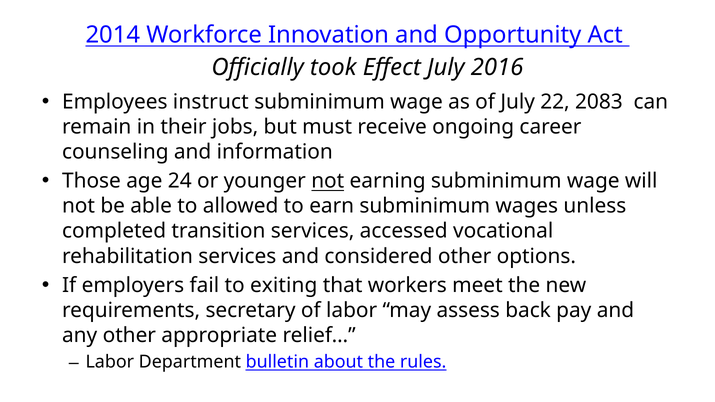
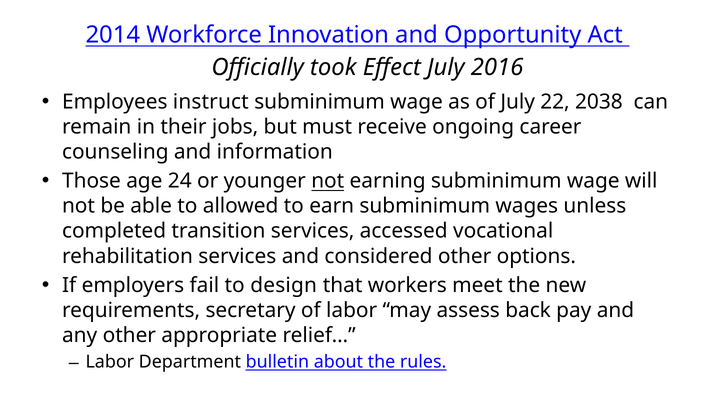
2083: 2083 -> 2038
exiting: exiting -> design
